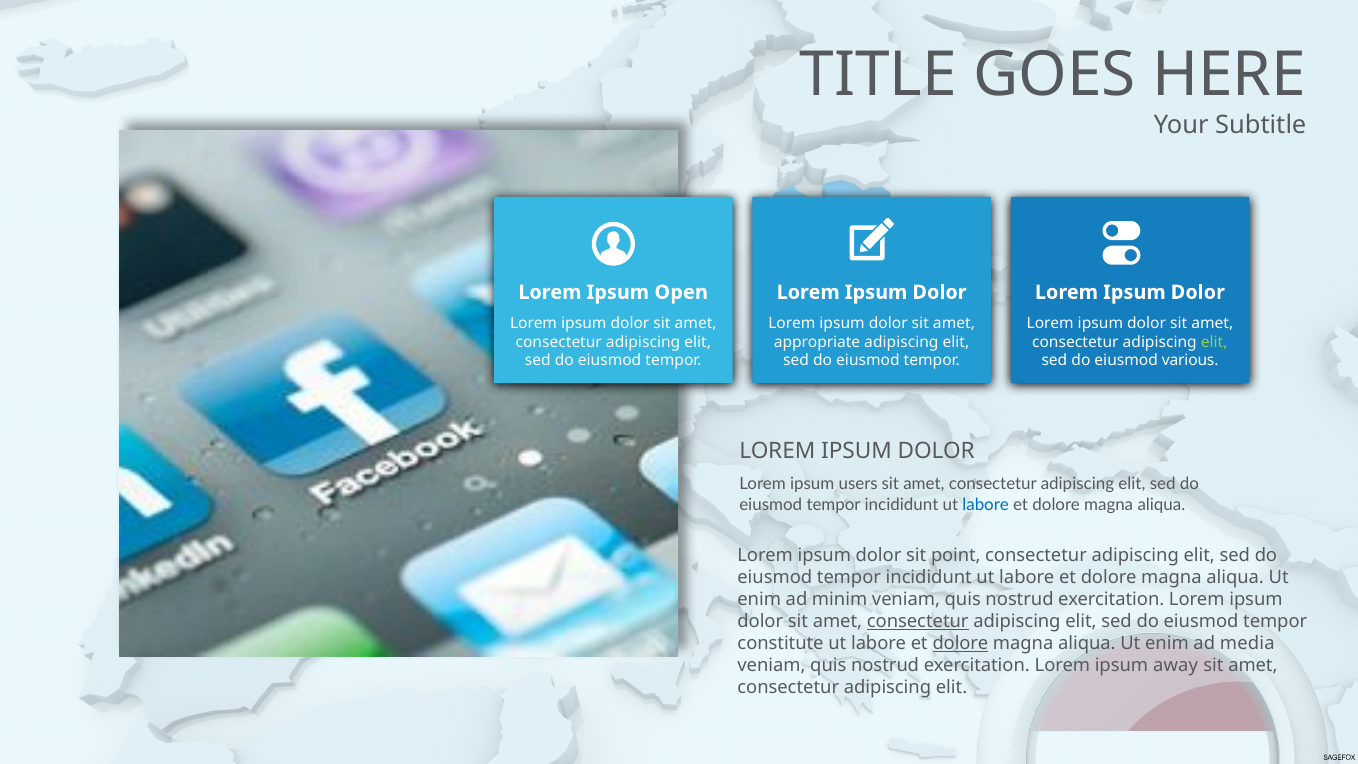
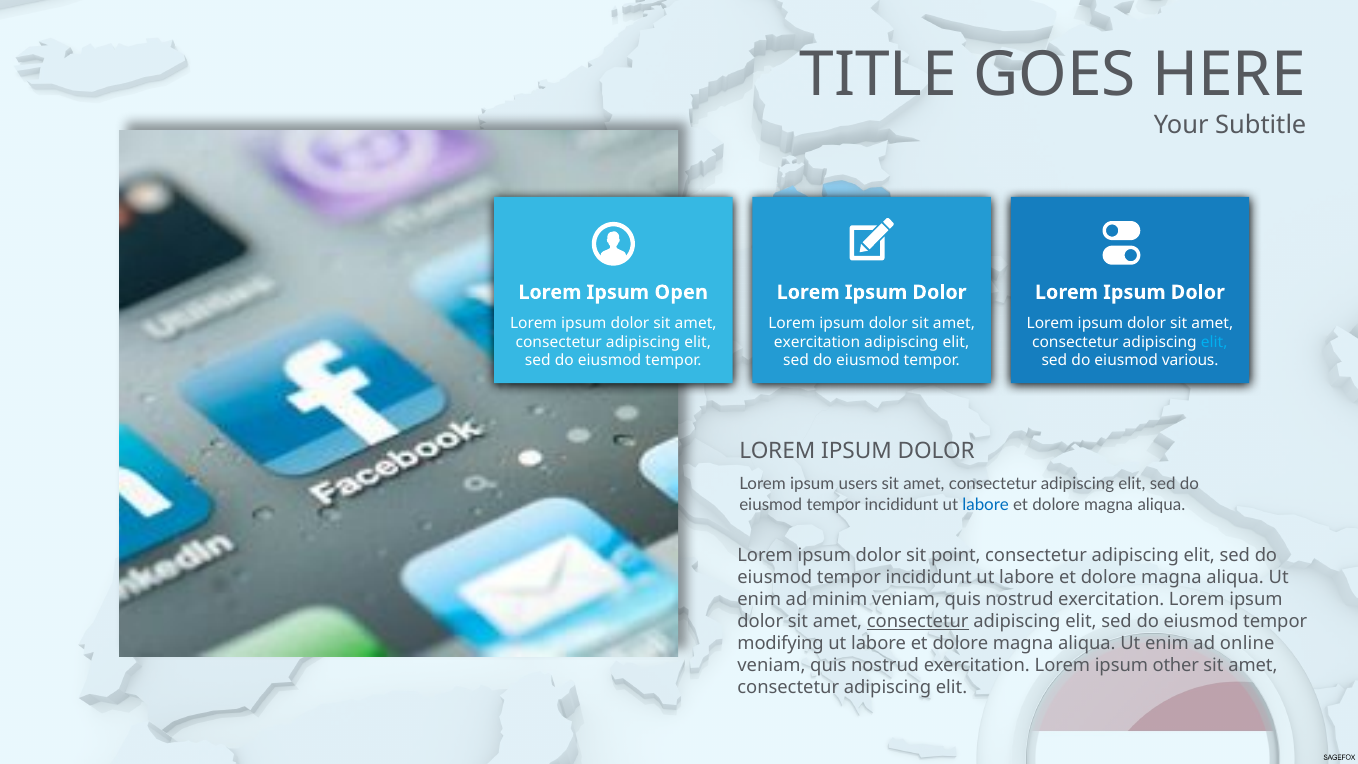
appropriate at (817, 342): appropriate -> exercitation
elit at (1214, 342) colour: light green -> light blue
constitute: constitute -> modifying
dolore at (960, 644) underline: present -> none
media: media -> online
away: away -> other
